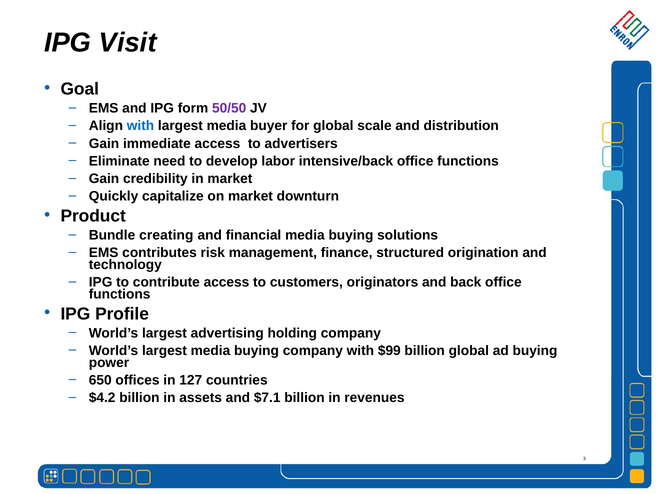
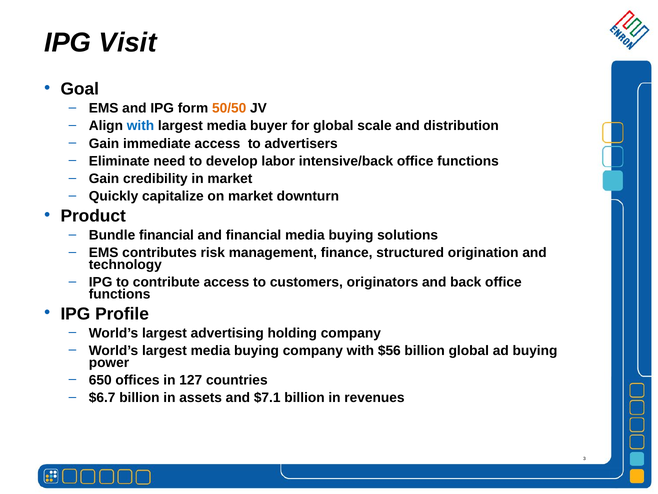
50/50 colour: purple -> orange
Bundle creating: creating -> financial
$99: $99 -> $56
$4.2: $4.2 -> $6.7
